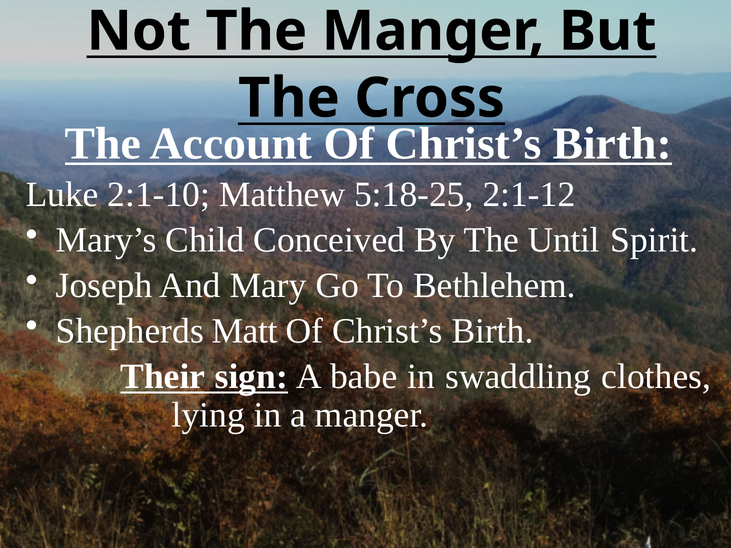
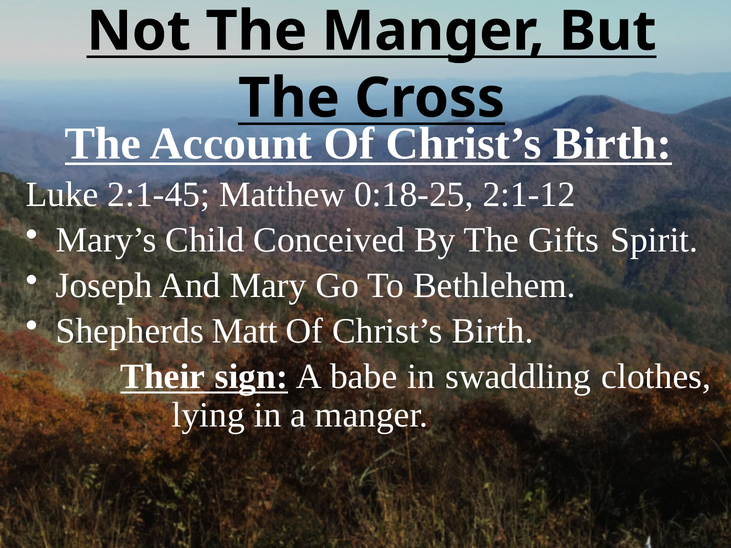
2:1-10: 2:1-10 -> 2:1-45
5:18-25: 5:18-25 -> 0:18-25
Until: Until -> Gifts
